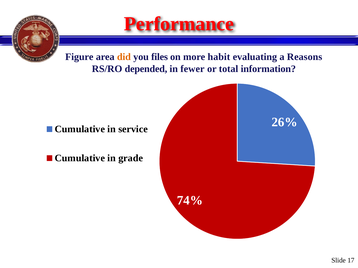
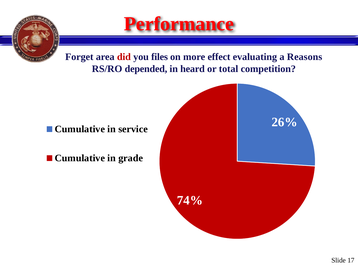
Figure: Figure -> Forget
did colour: orange -> red
habit: habit -> effect
fewer: fewer -> heard
information: information -> competition
